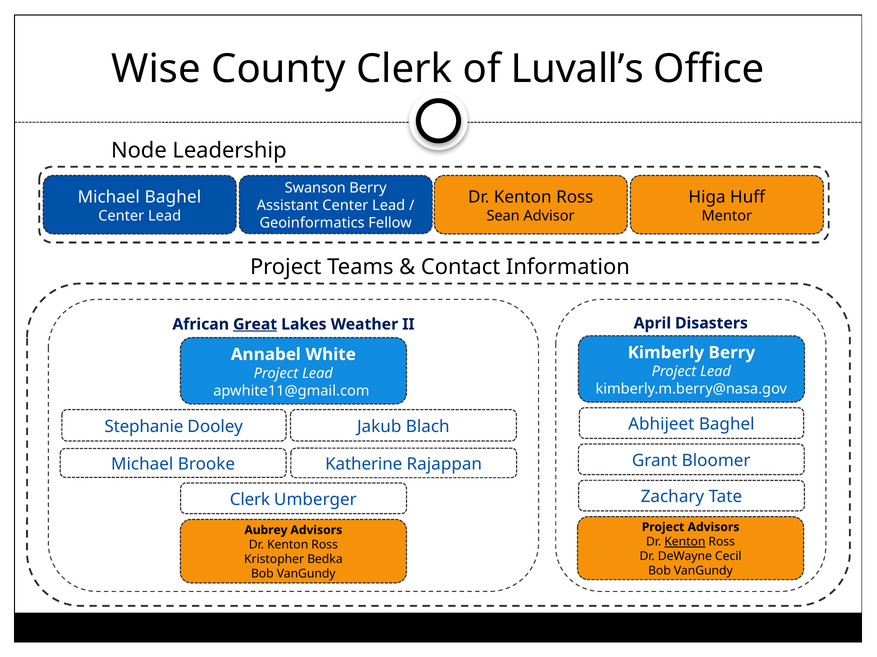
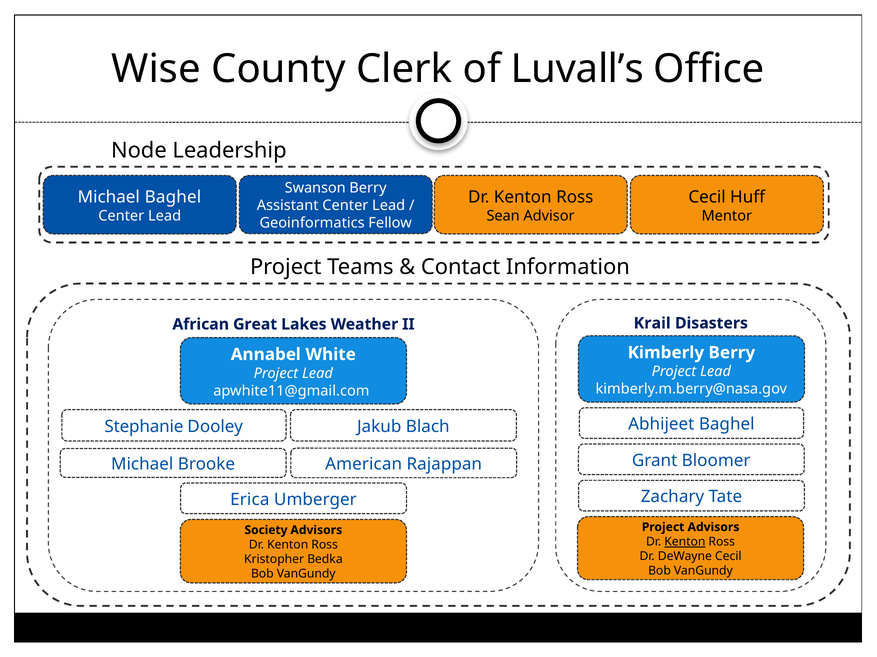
Higa at (707, 197): Higa -> Cecil
April: April -> Krail
Great underline: present -> none
Katherine: Katherine -> American
Clerk at (250, 500): Clerk -> Erica
Aubrey: Aubrey -> Society
